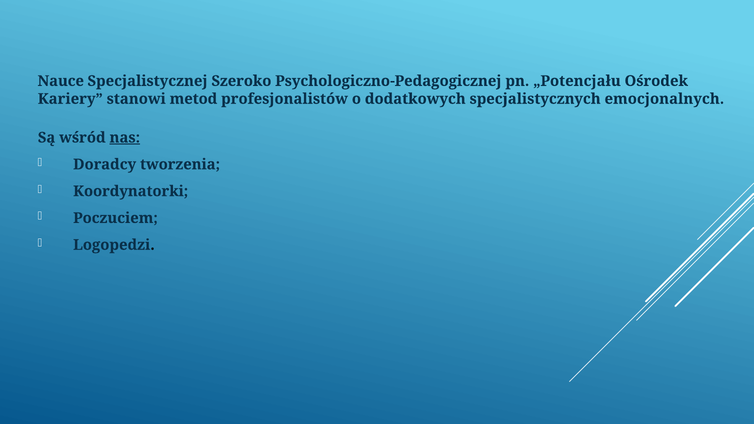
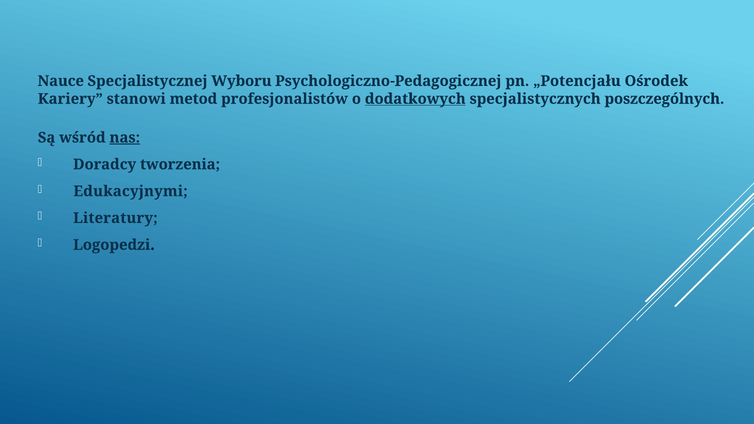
Szeroko: Szeroko -> Wyboru
dodatkowych underline: none -> present
emocjonalnych: emocjonalnych -> poszczególnych
Koordynatorki: Koordynatorki -> Edukacyjnymi
Poczuciem: Poczuciem -> Literatury
